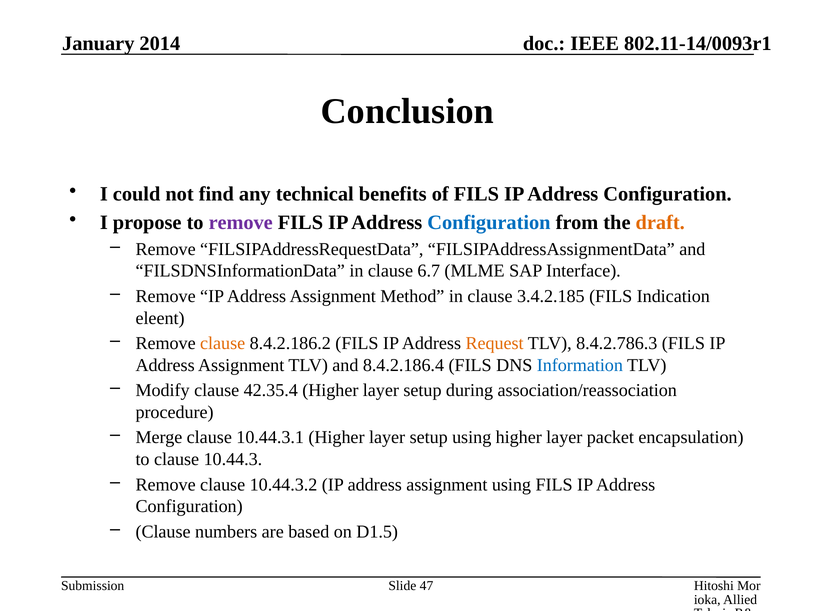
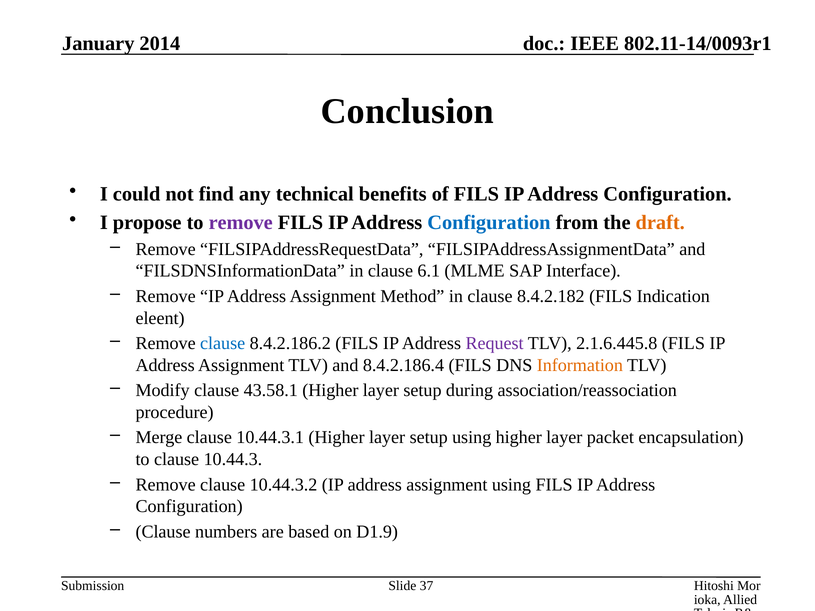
6.7: 6.7 -> 6.1
3.4.2.185: 3.4.2.185 -> 8.4.2.182
clause at (223, 344) colour: orange -> blue
Request colour: orange -> purple
8.4.2.786.3: 8.4.2.786.3 -> 2.1.6.445.8
Information colour: blue -> orange
42.35.4: 42.35.4 -> 43.58.1
D1.5: D1.5 -> D1.9
47: 47 -> 37
